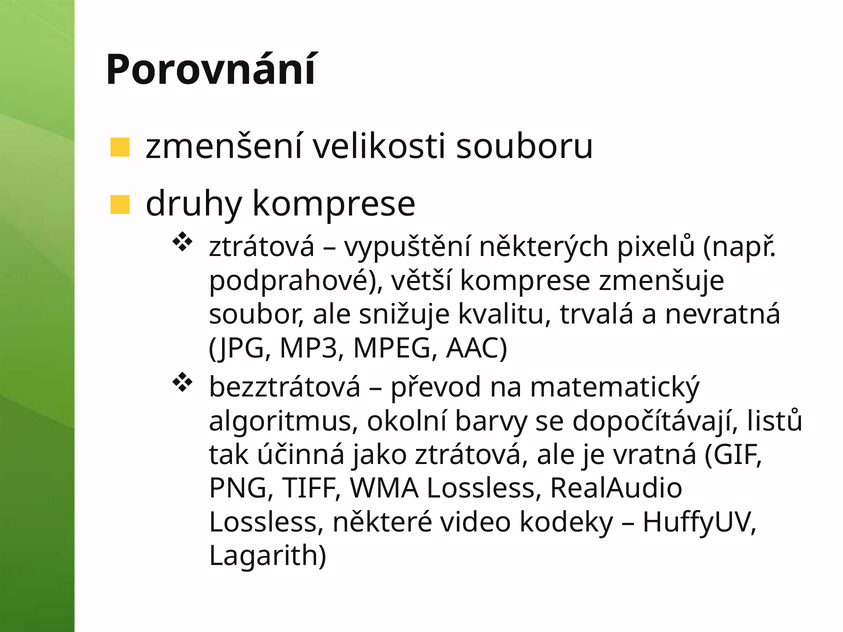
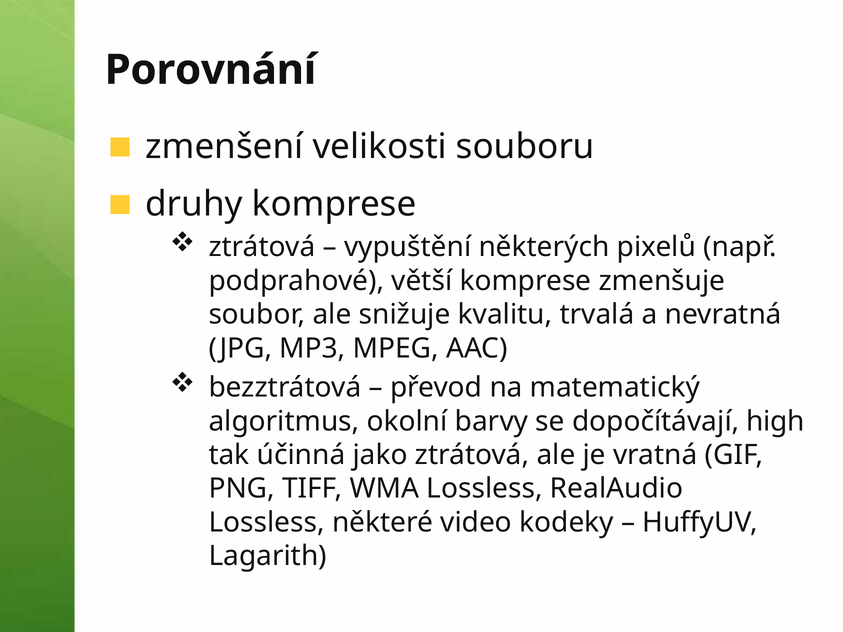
listů: listů -> high
